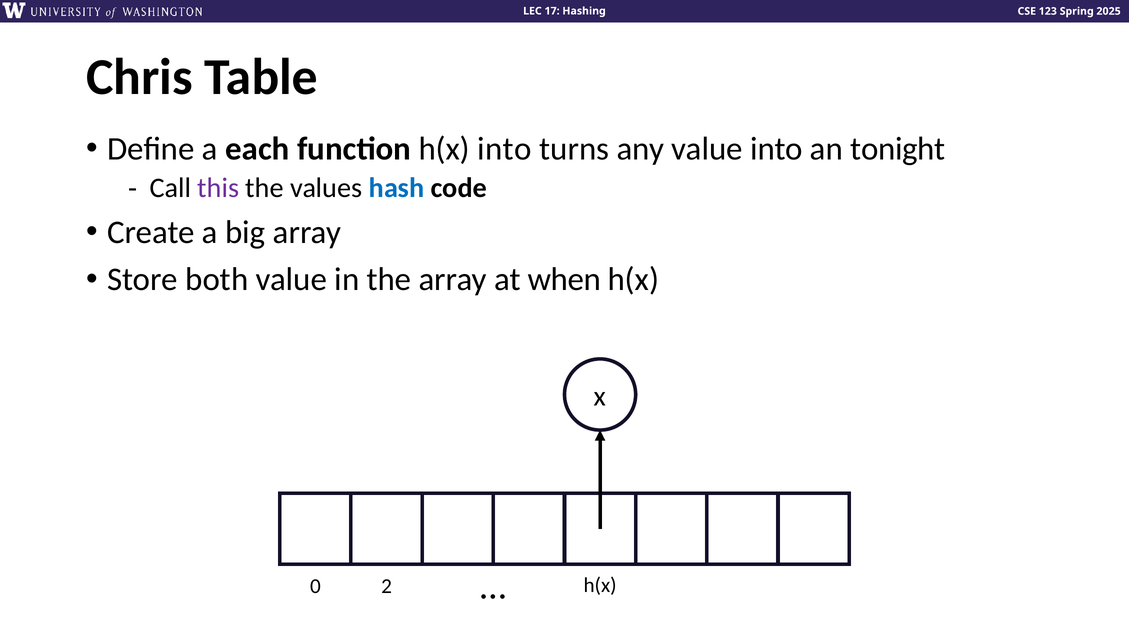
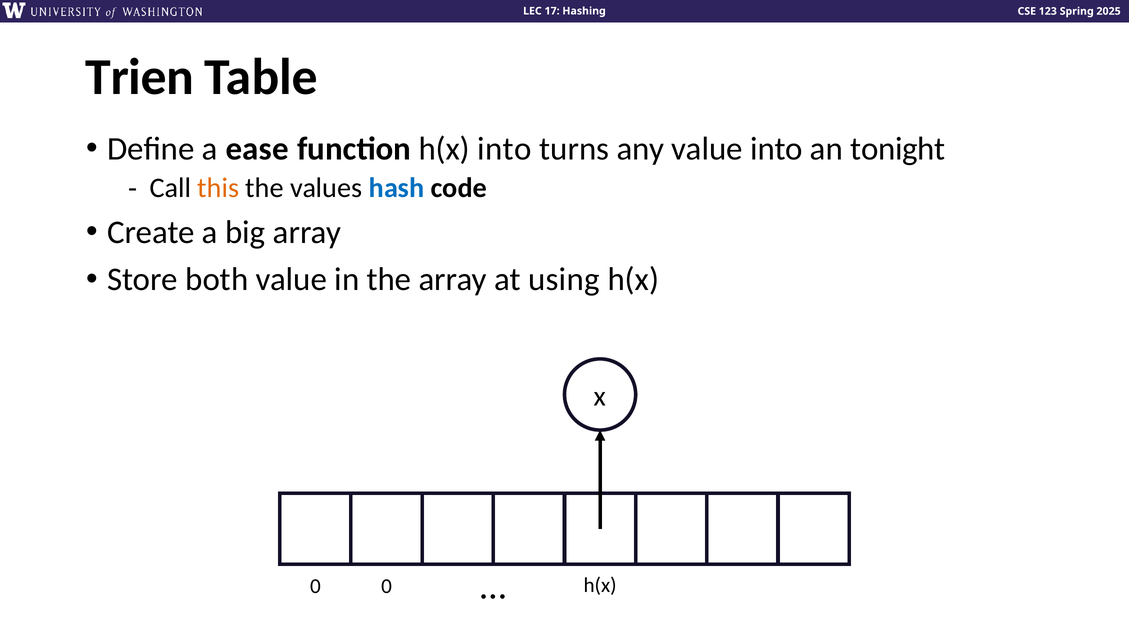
Chris: Chris -> Trien
each: each -> ease
this colour: purple -> orange
when: when -> using
0 2: 2 -> 0
